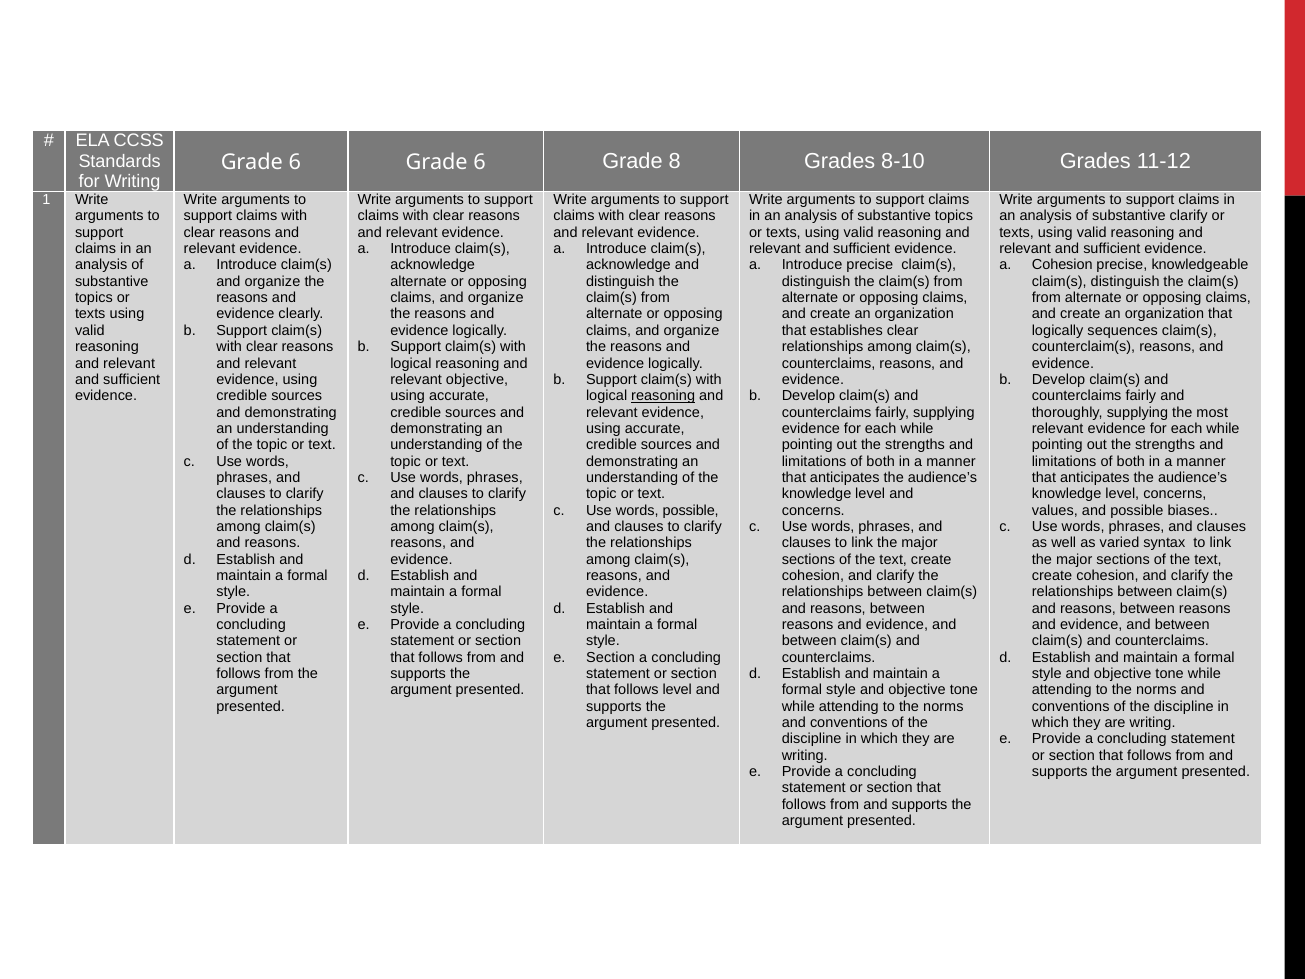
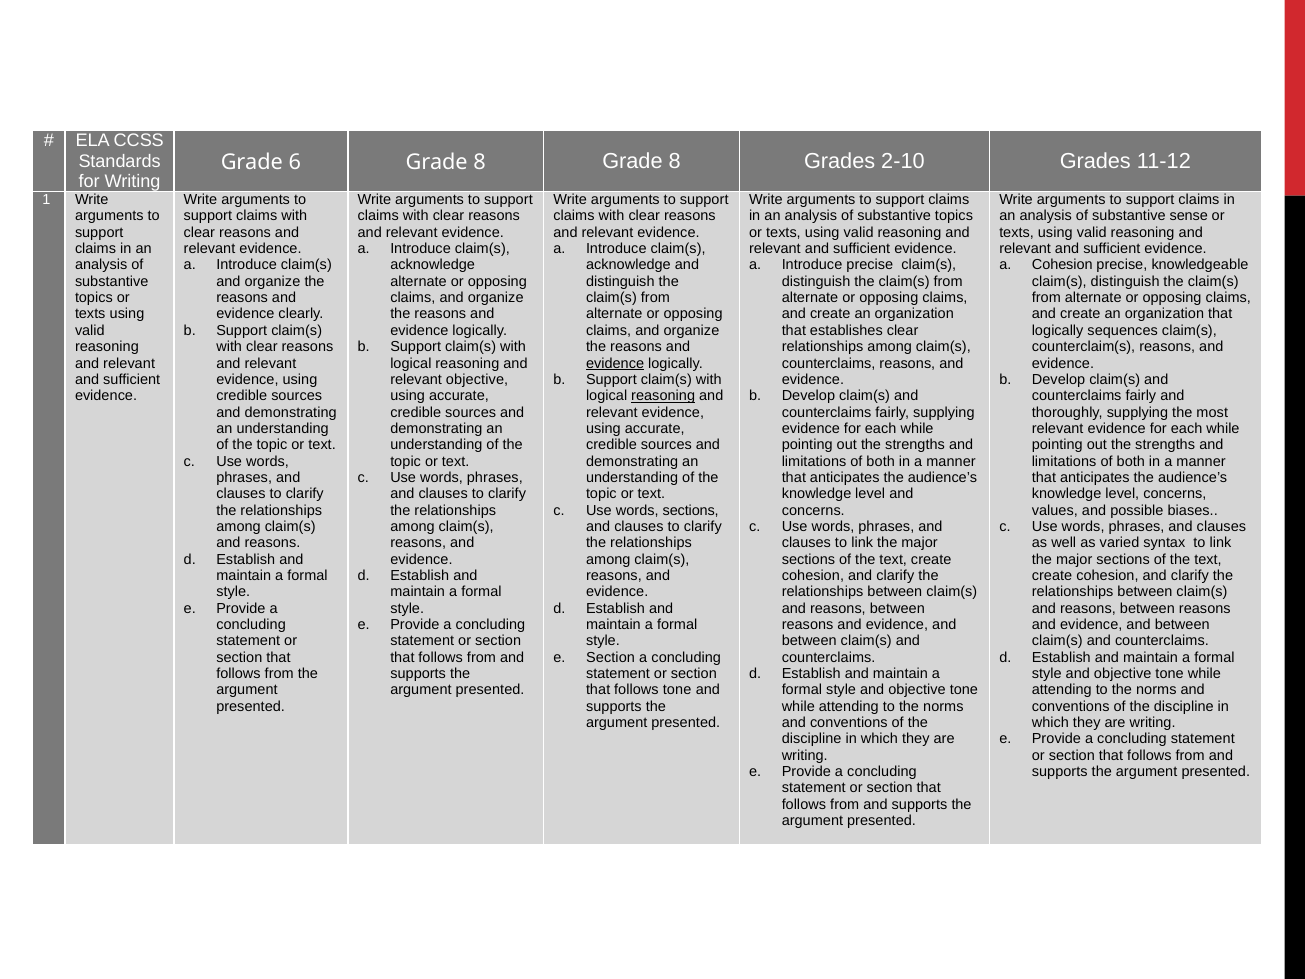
6 Grade 6: 6 -> 8
8-10: 8-10 -> 2-10
substantive clarify: clarify -> sense
evidence at (615, 363) underline: none -> present
words possible: possible -> sections
follows level: level -> tone
